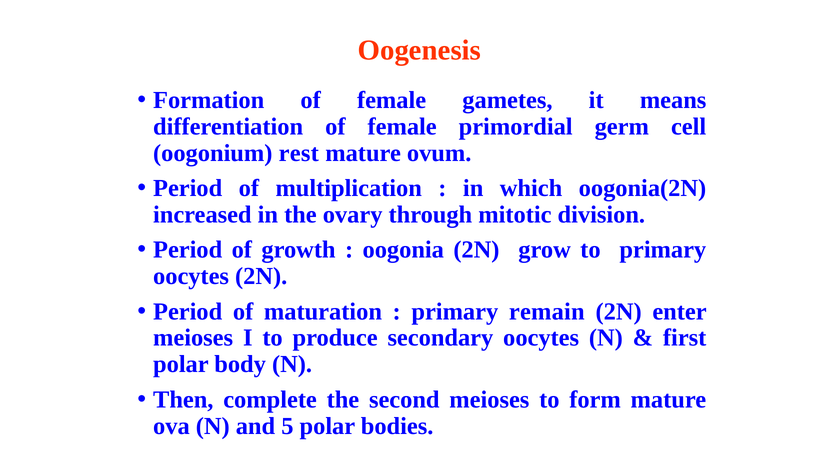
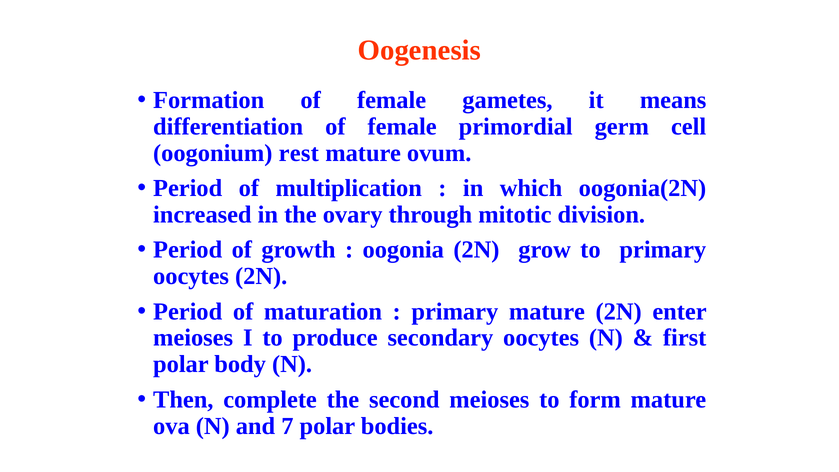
primary remain: remain -> mature
5: 5 -> 7
